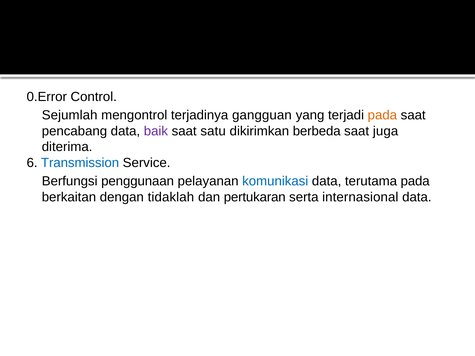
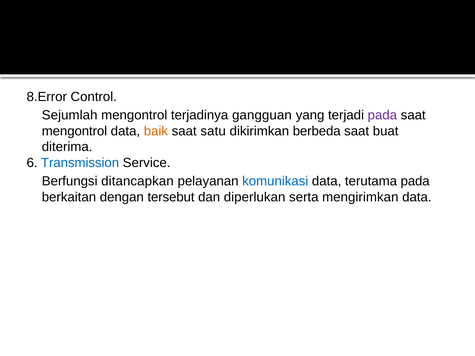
0.Error: 0.Error -> 8.Error
pada at (382, 115) colour: orange -> purple
pencabang at (74, 131): pencabang -> mengontrol
baik colour: purple -> orange
juga: juga -> buat
penggunaan: penggunaan -> ditancapkan
tidaklah: tidaklah -> tersebut
pertukaran: pertukaran -> diperlukan
internasional: internasional -> mengirimkan
